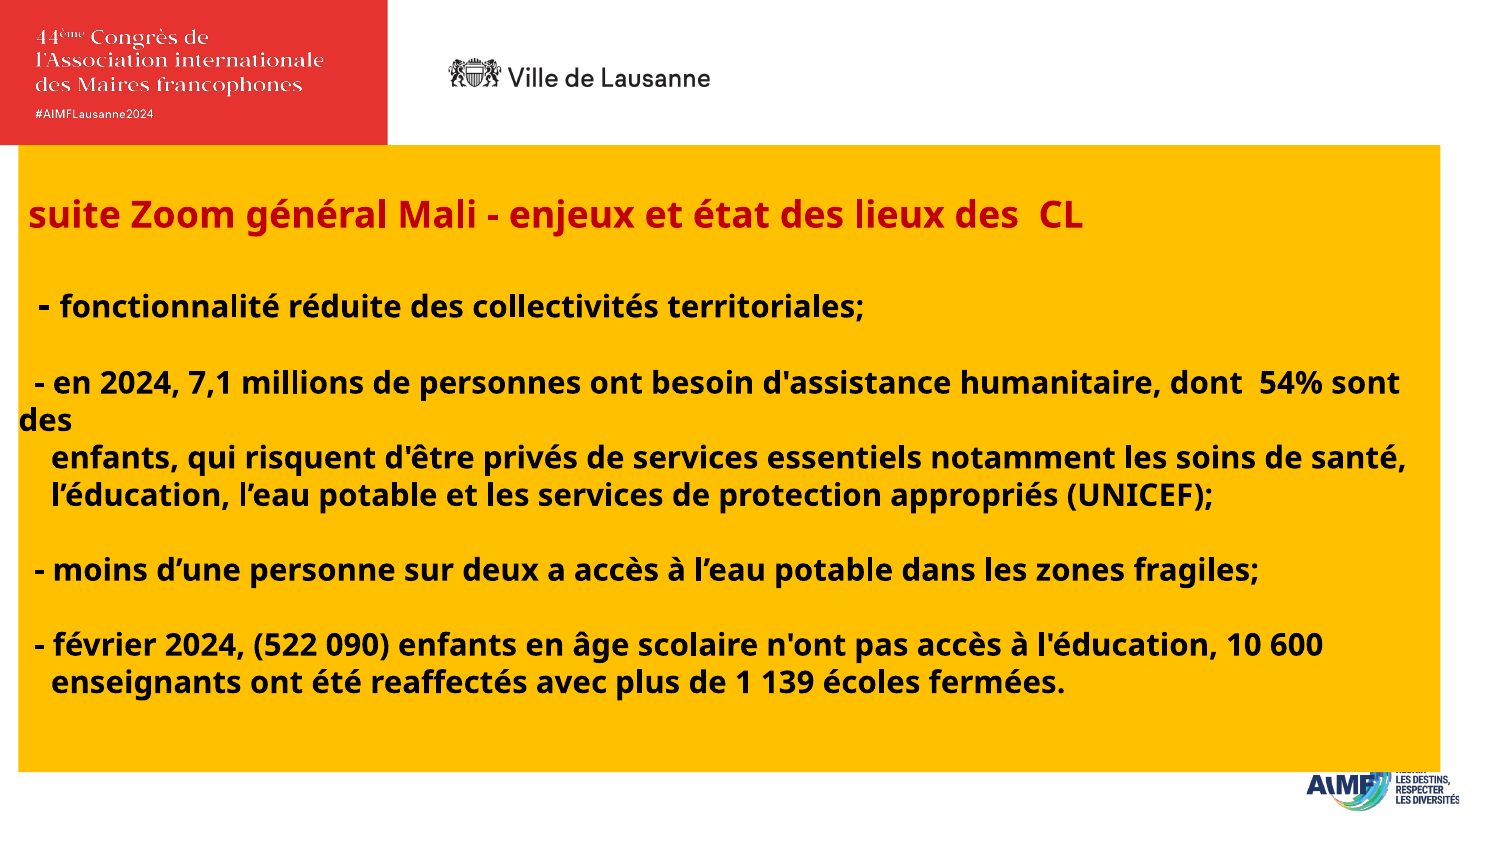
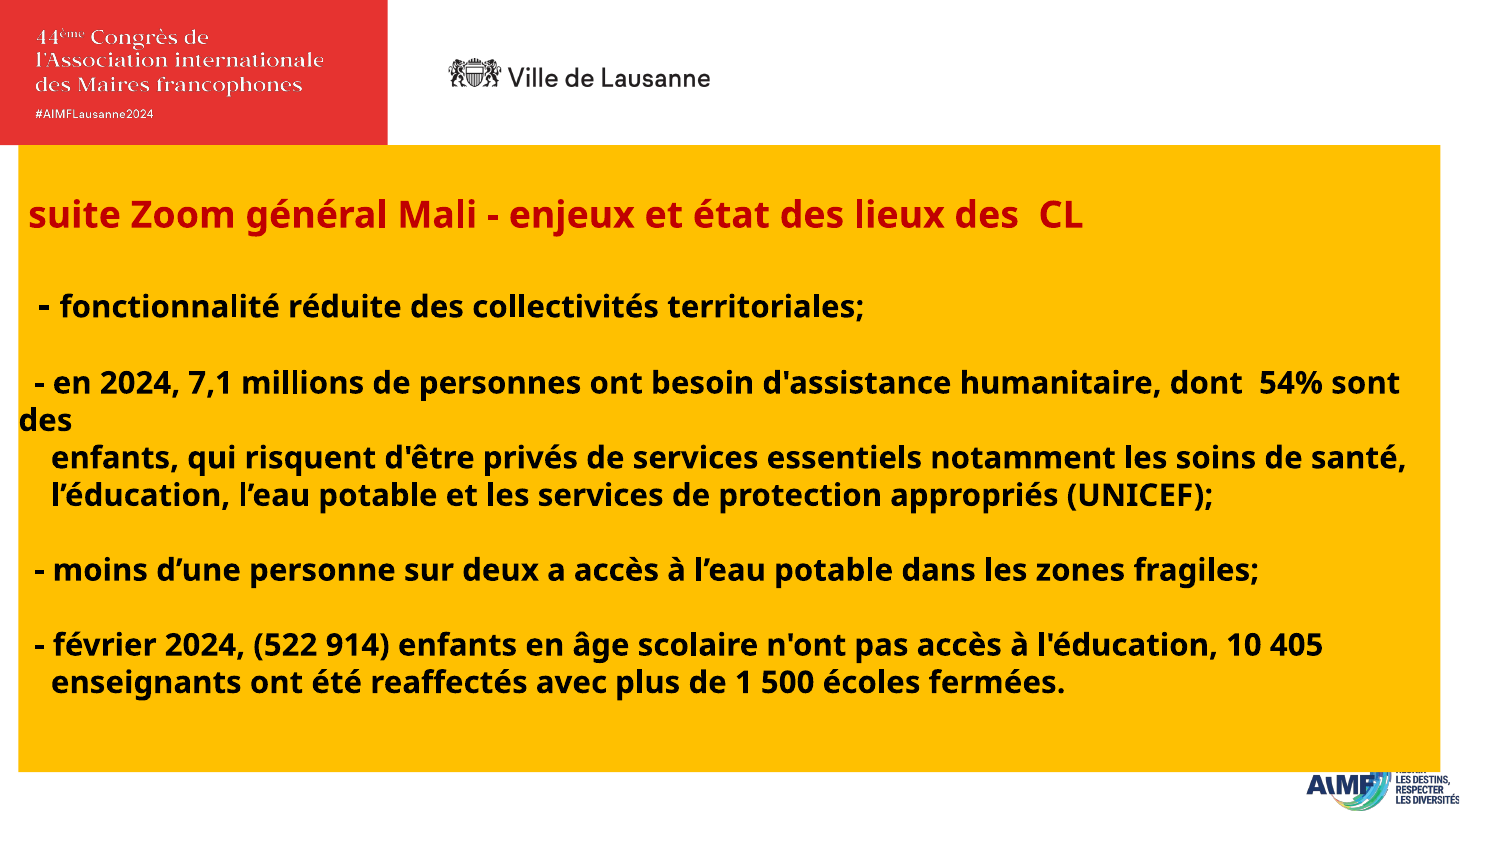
090: 090 -> 914
600: 600 -> 405
139: 139 -> 500
